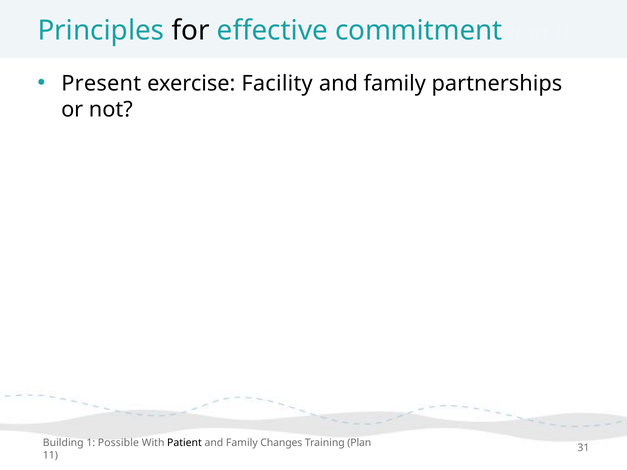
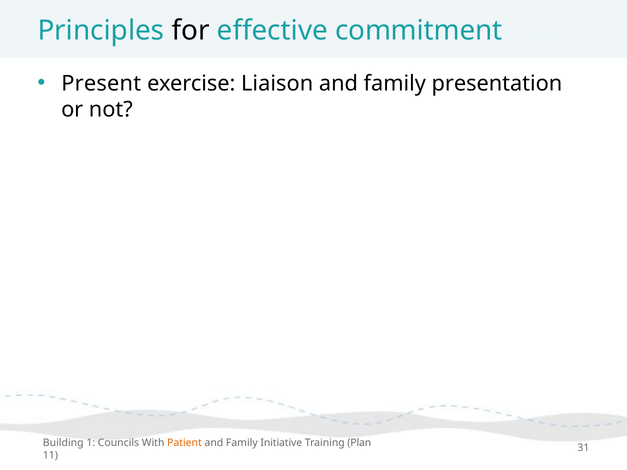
Facility: Facility -> Liaison
partnerships: partnerships -> presentation
Possible: Possible -> Councils
Patient colour: black -> orange
Changes: Changes -> Initiative
